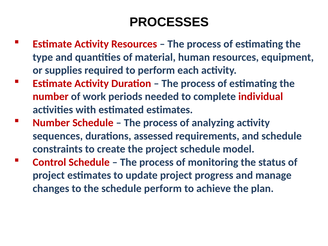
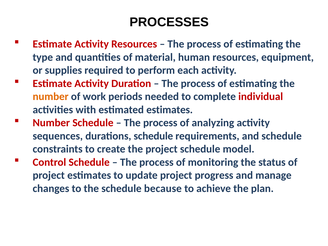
number at (51, 97) colour: red -> orange
durations assessed: assessed -> schedule
schedule perform: perform -> because
